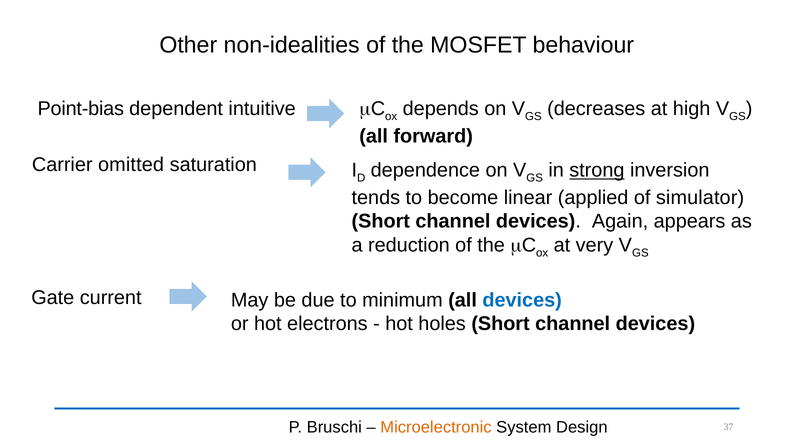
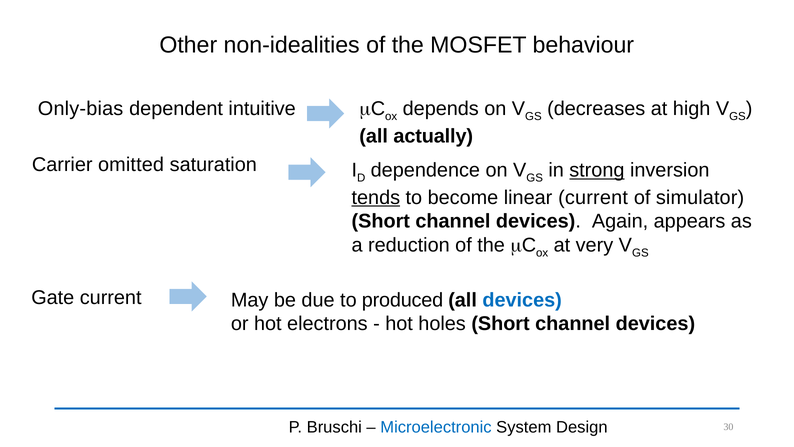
Point-bias: Point-bias -> Only-bias
forward: forward -> actually
tends underline: none -> present
linear applied: applied -> current
minimum: minimum -> produced
Microelectronic colour: orange -> blue
37: 37 -> 30
